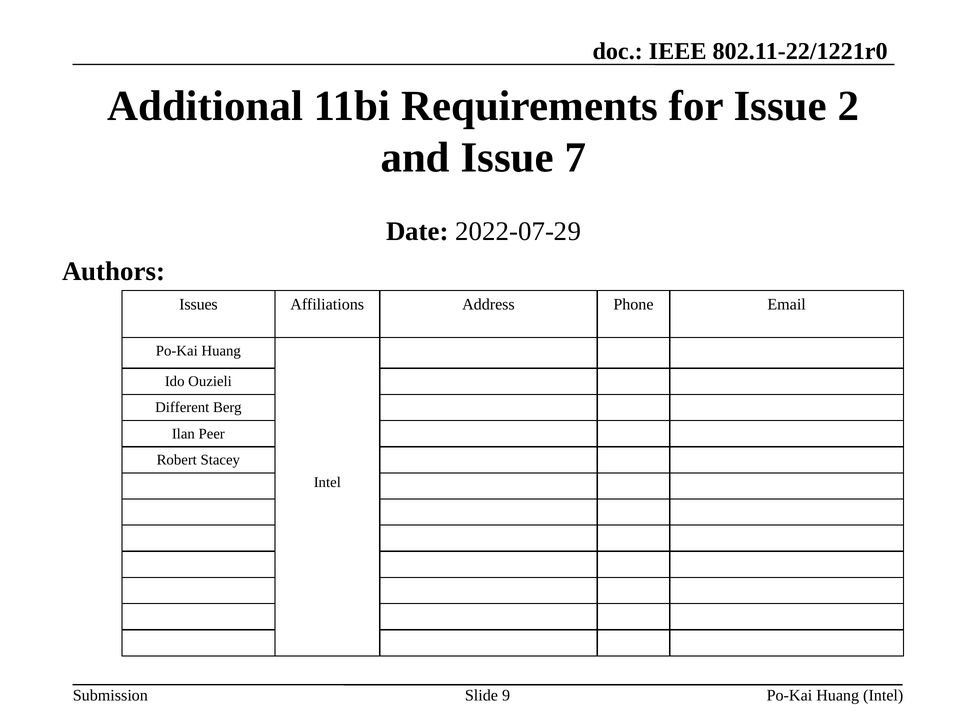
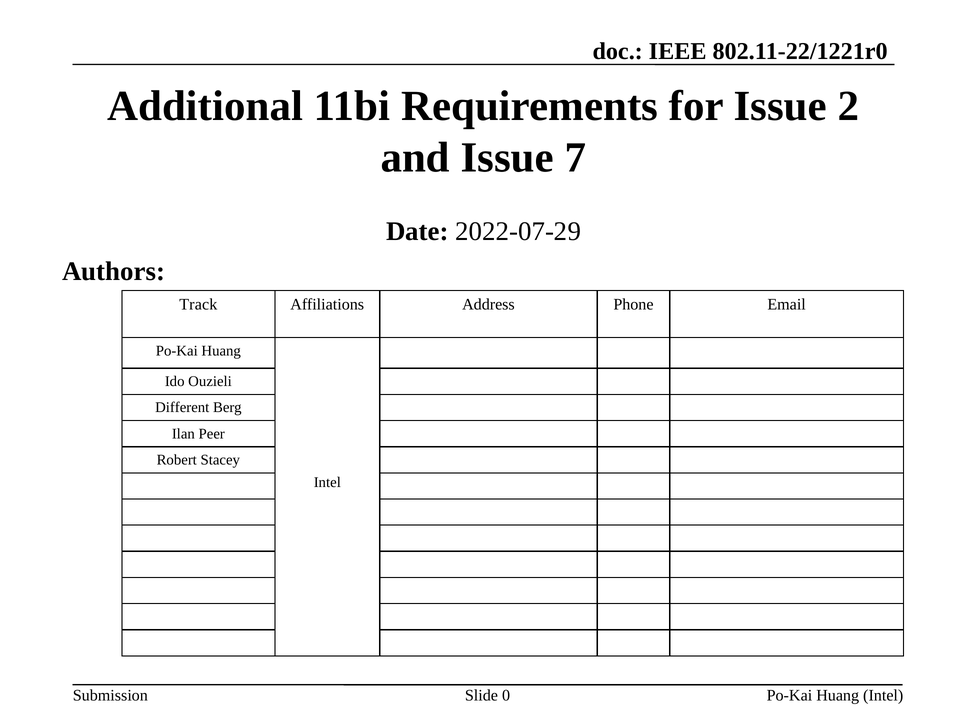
Issues: Issues -> Track
9: 9 -> 0
